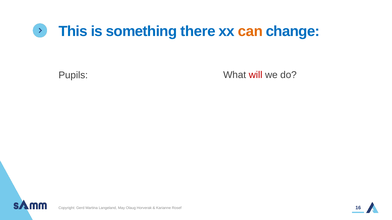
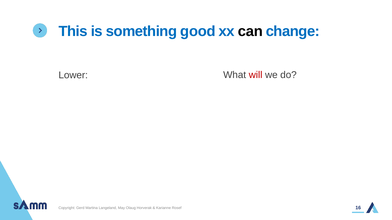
there: there -> good
can colour: orange -> black
Pupils: Pupils -> Lower
